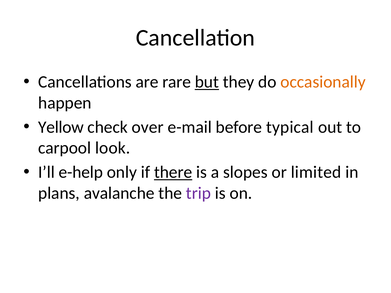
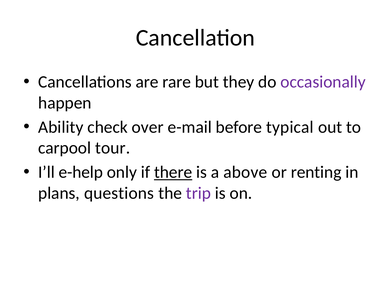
but underline: present -> none
occasionally colour: orange -> purple
Yellow: Yellow -> Ability
look: look -> tour
slopes: slopes -> above
limited: limited -> renting
avalanche: avalanche -> questions
